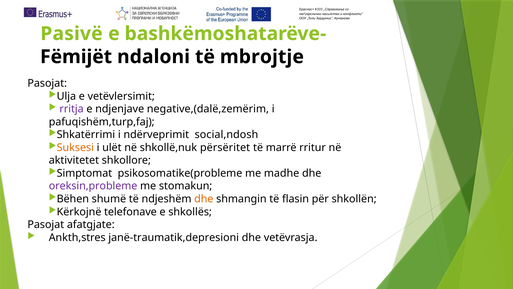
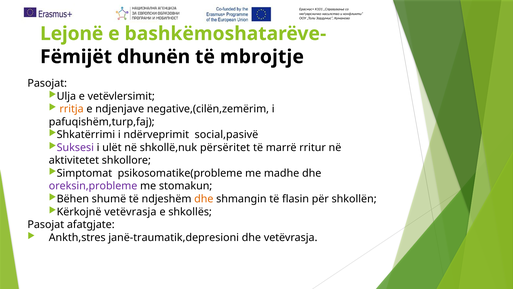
Pasivë: Pasivë -> Lejonë
ndaloni: ndaloni -> dhunën
rritja colour: purple -> orange
negative,(dalë,zemërim: negative,(dalë,zemërim -> negative,(cilën,zemërim
social,ndosh: social,ndosh -> social,pasivë
Suksesi colour: orange -> purple
Kërkojnë telefonave: telefonave -> vetëvrasja
